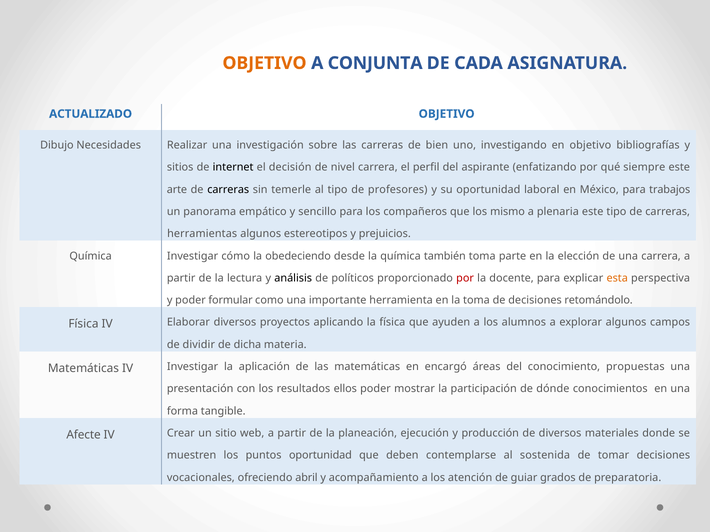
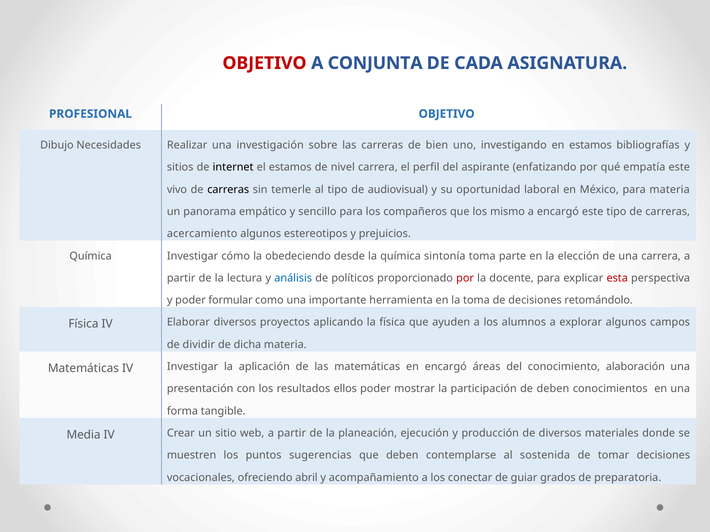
OBJETIVO at (264, 63) colour: orange -> red
ACTUALIZADO: ACTUALIZADO -> PROFESIONAL
en objetivo: objetivo -> estamos
el decisión: decisión -> estamos
siempre: siempre -> empatía
arte: arte -> vivo
profesores: profesores -> audiovisual
para trabajos: trabajos -> materia
a plenaria: plenaria -> encargó
herramientas: herramientas -> acercamiento
también: también -> sintonía
análisis colour: black -> blue
esta colour: orange -> red
propuestas: propuestas -> alaboración
de dónde: dónde -> deben
Afecte: Afecte -> Media
puntos oportunidad: oportunidad -> sugerencias
atención: atención -> conectar
